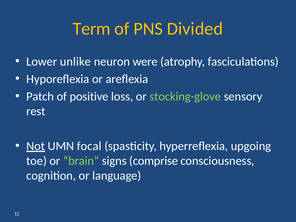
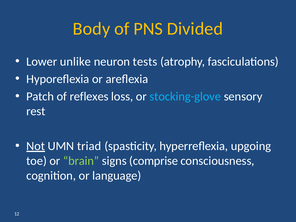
Term: Term -> Body
were: were -> tests
positive: positive -> reflexes
stocking-glove colour: light green -> light blue
focal: focal -> triad
